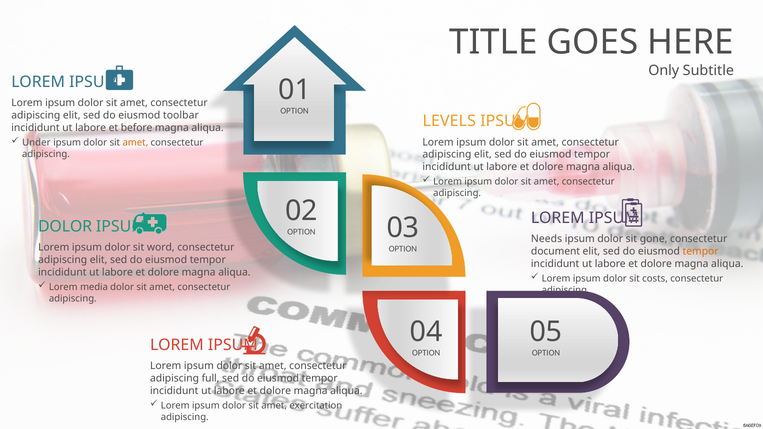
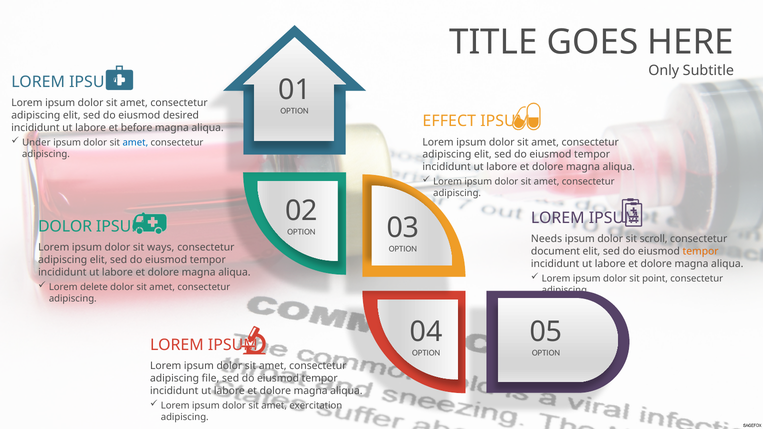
toolbar: toolbar -> desired
LEVELS: LEVELS -> EFFECT
amet at (135, 143) colour: orange -> blue
gone: gone -> scroll
word: word -> ways
costs: costs -> point
media: media -> delete
full: full -> file
